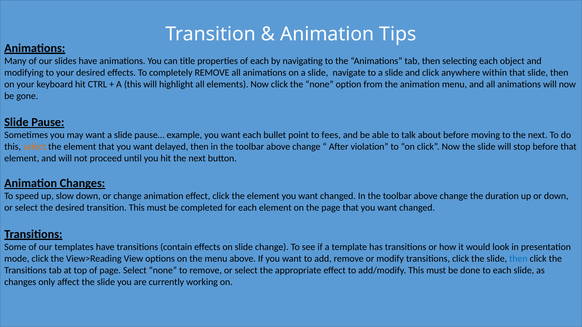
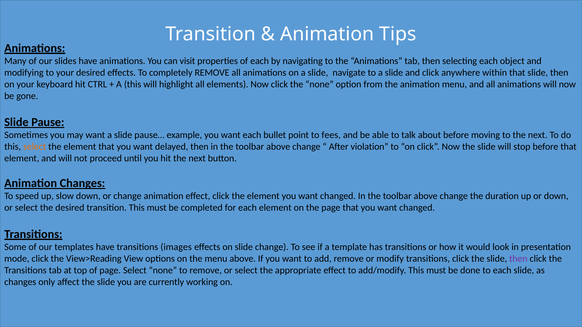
title: title -> visit
contain: contain -> images
then at (518, 259) colour: blue -> purple
